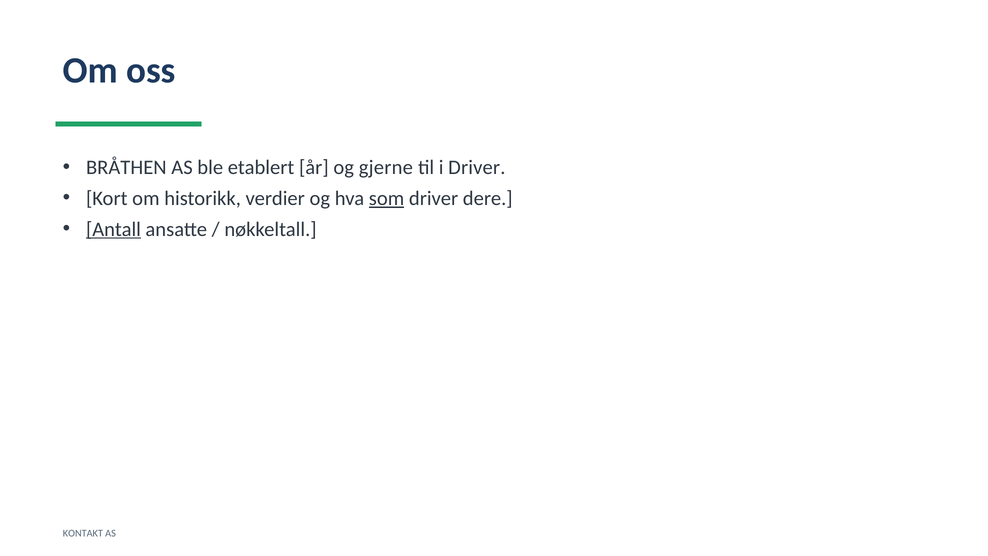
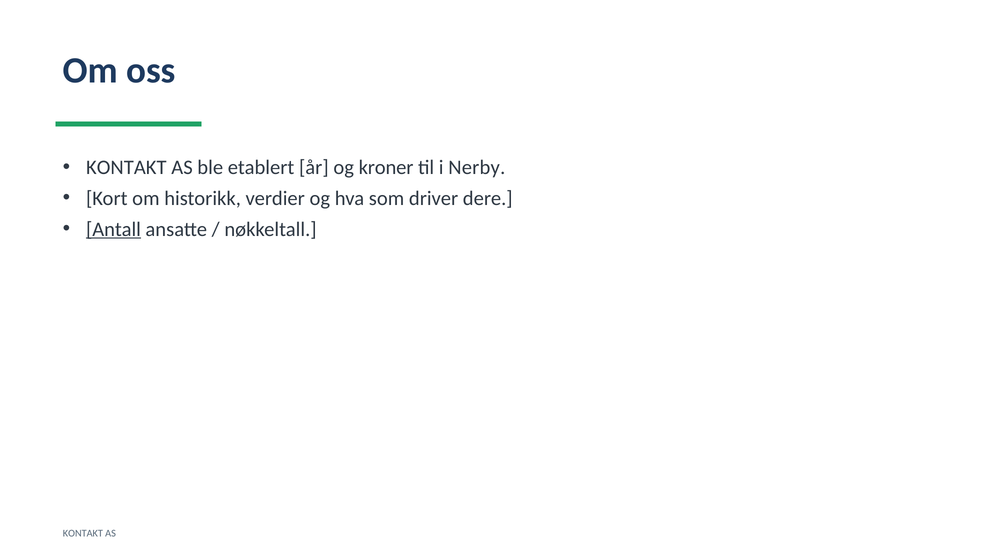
BRÅTHEN at (126, 167): BRÅTHEN -> KONTAKT
gjerne: gjerne -> kroner
i Driver: Driver -> Nerby
som underline: present -> none
